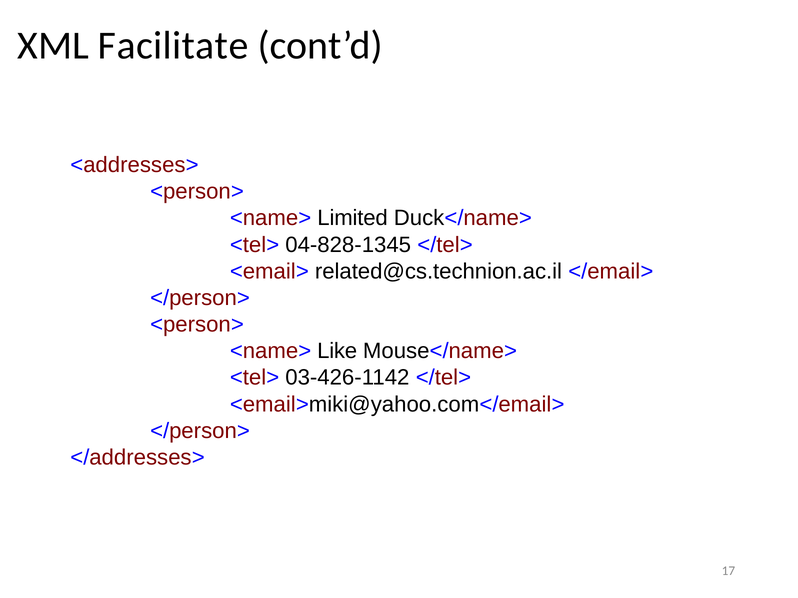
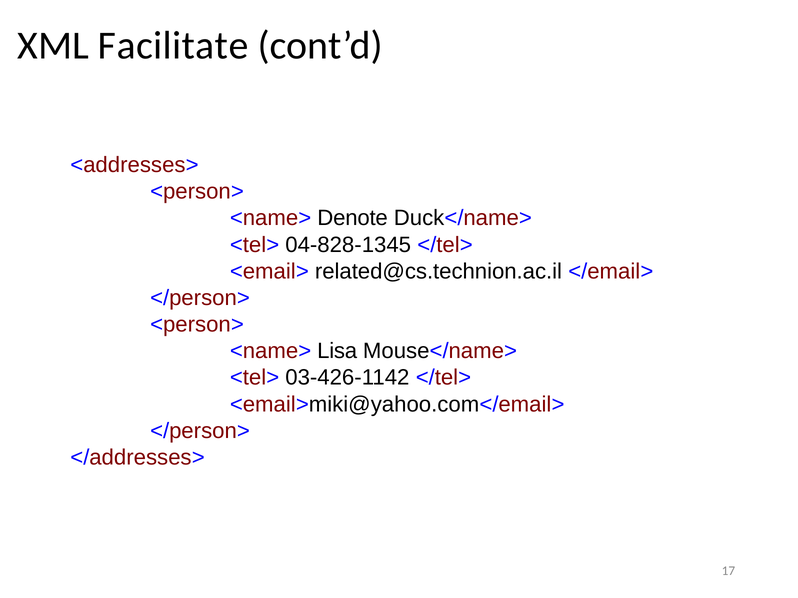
Limited: Limited -> Denote
Like: Like -> Lisa
